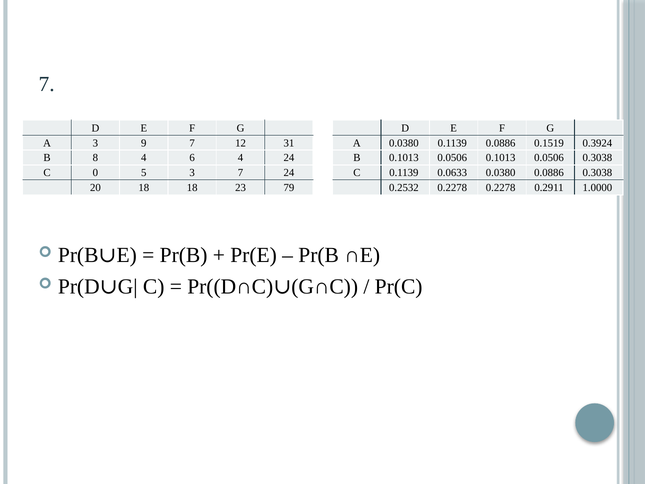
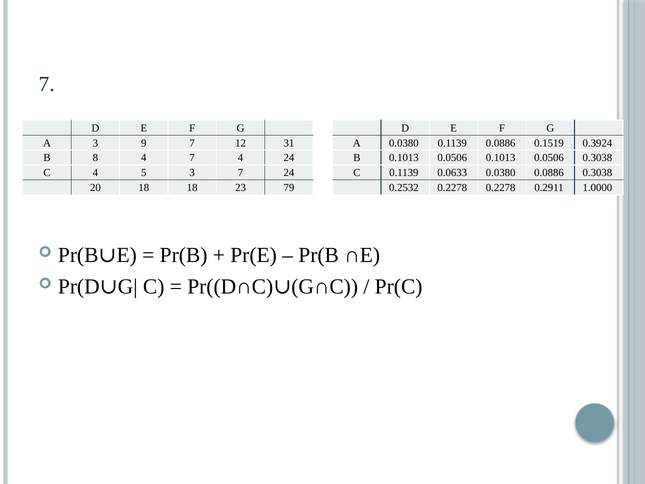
4 6: 6 -> 7
C 0: 0 -> 4
